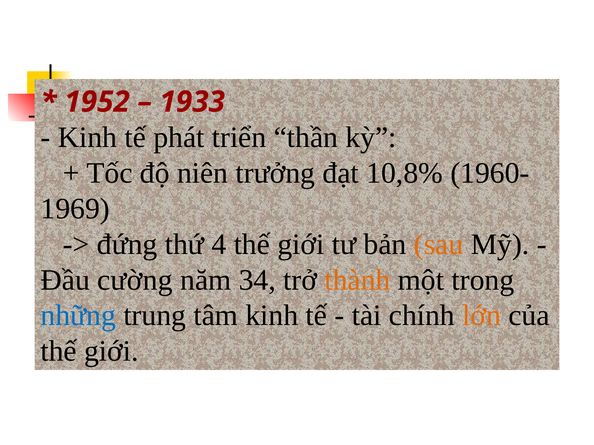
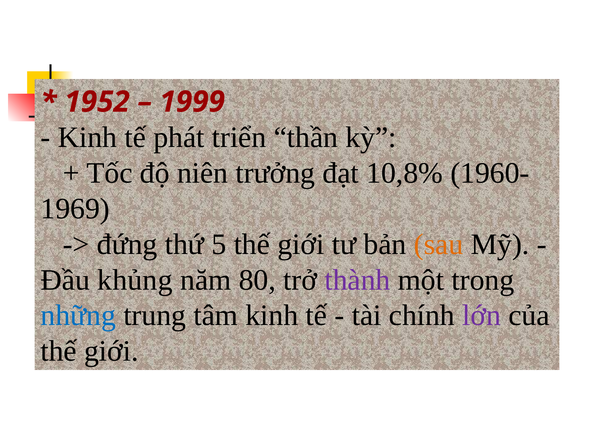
1933: 1933 -> 1999
4: 4 -> 5
cường: cường -> khủng
34: 34 -> 80
thành colour: orange -> purple
lớn colour: orange -> purple
